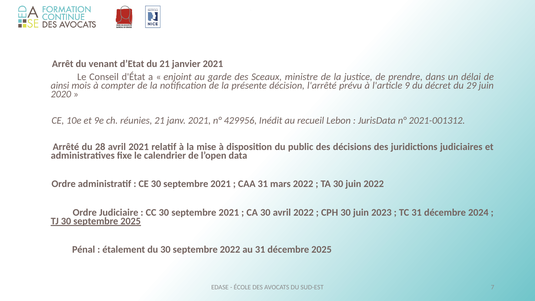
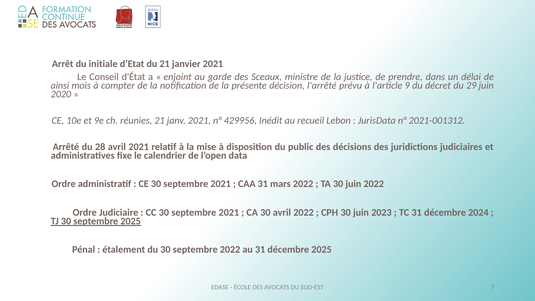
venant: venant -> initiale
